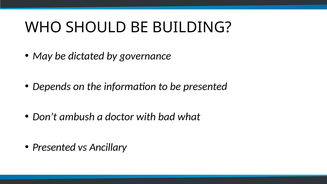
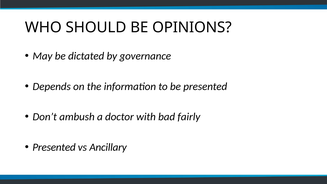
BUILDING: BUILDING -> OPINIONS
what: what -> fairly
